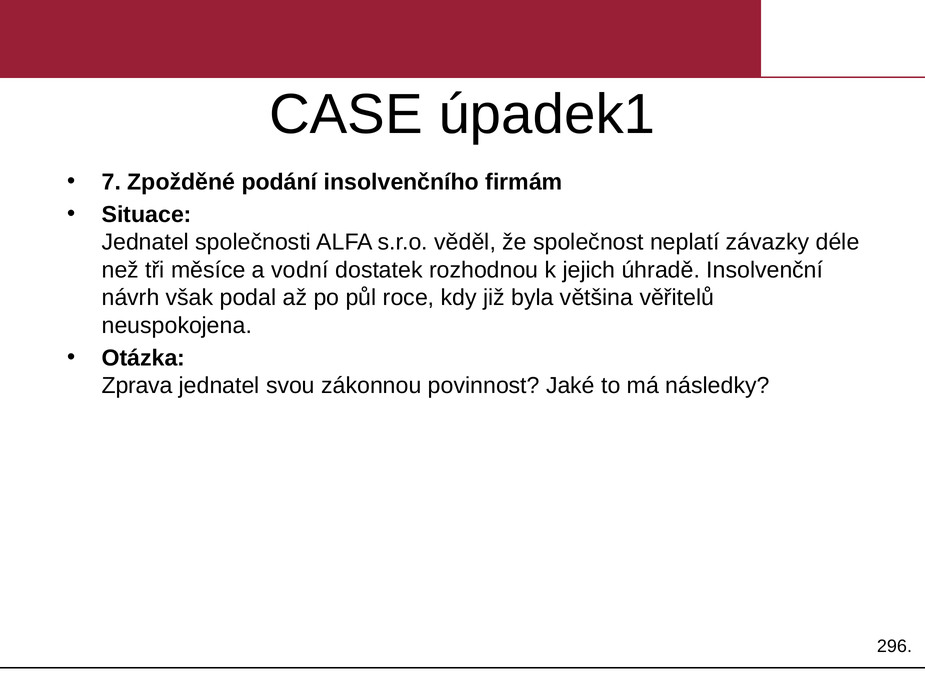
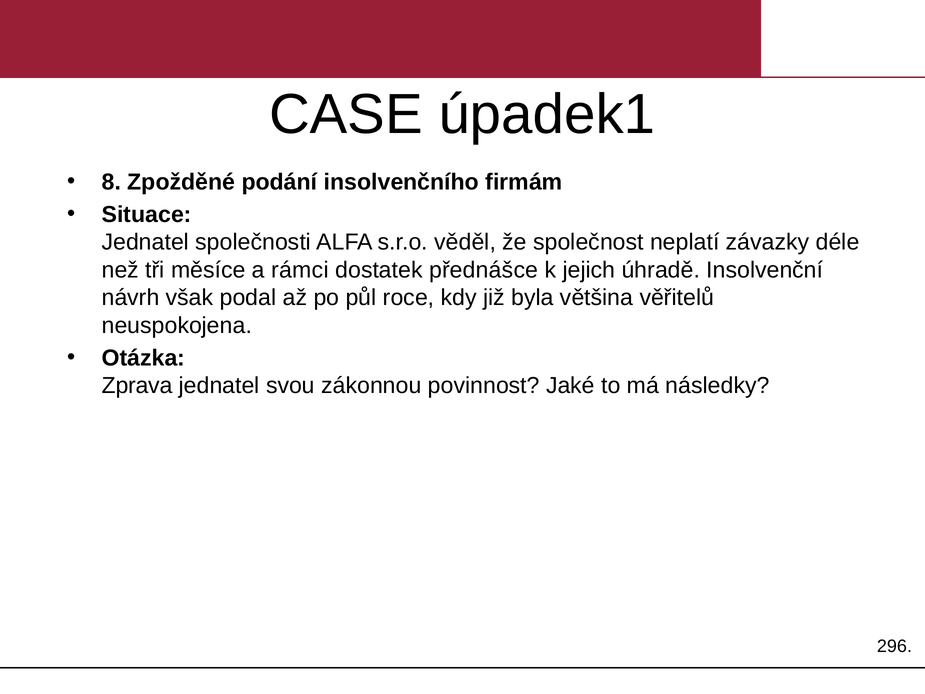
7: 7 -> 8
vodní: vodní -> rámci
rozhodnou: rozhodnou -> přednášce
